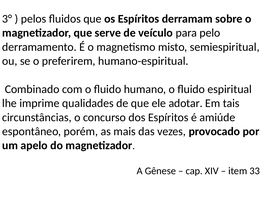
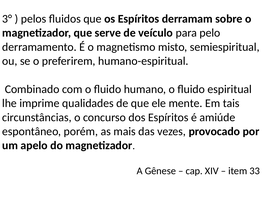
adotar: adotar -> mente
